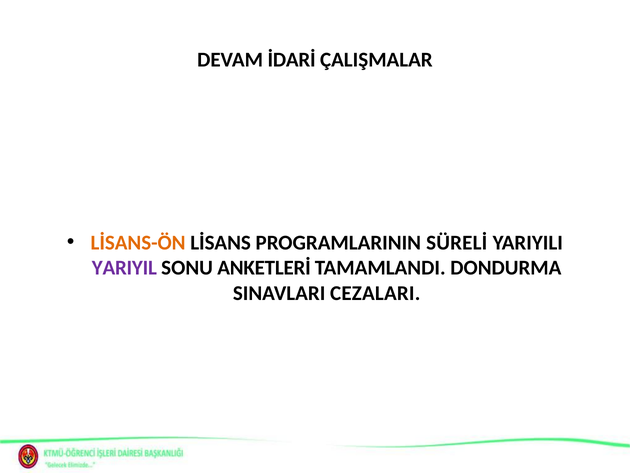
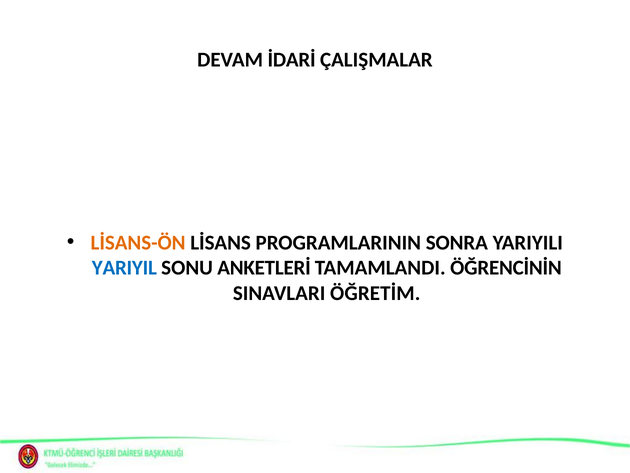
SÜRELİ: SÜRELİ -> SONRA
YARIYIL colour: purple -> blue
DONDURMA: DONDURMA -> ÖĞRENCİNİN
CEZALARI: CEZALARI -> ÖĞRETİM
